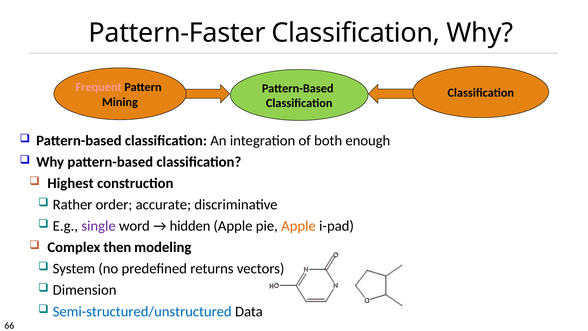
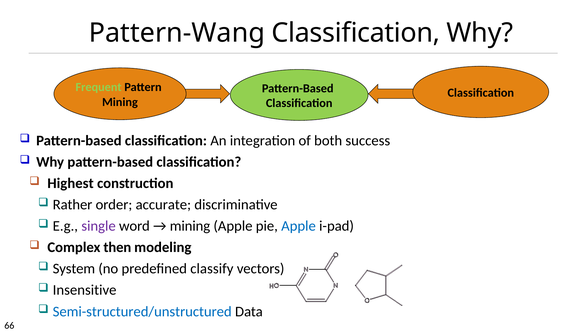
Pattern-Faster: Pattern-Faster -> Pattern-Wang
Frequent colour: pink -> light green
enough: enough -> success
hidden at (190, 226): hidden -> mining
Apple at (299, 226) colour: orange -> blue
returns: returns -> classify
Dimension: Dimension -> Insensitive
